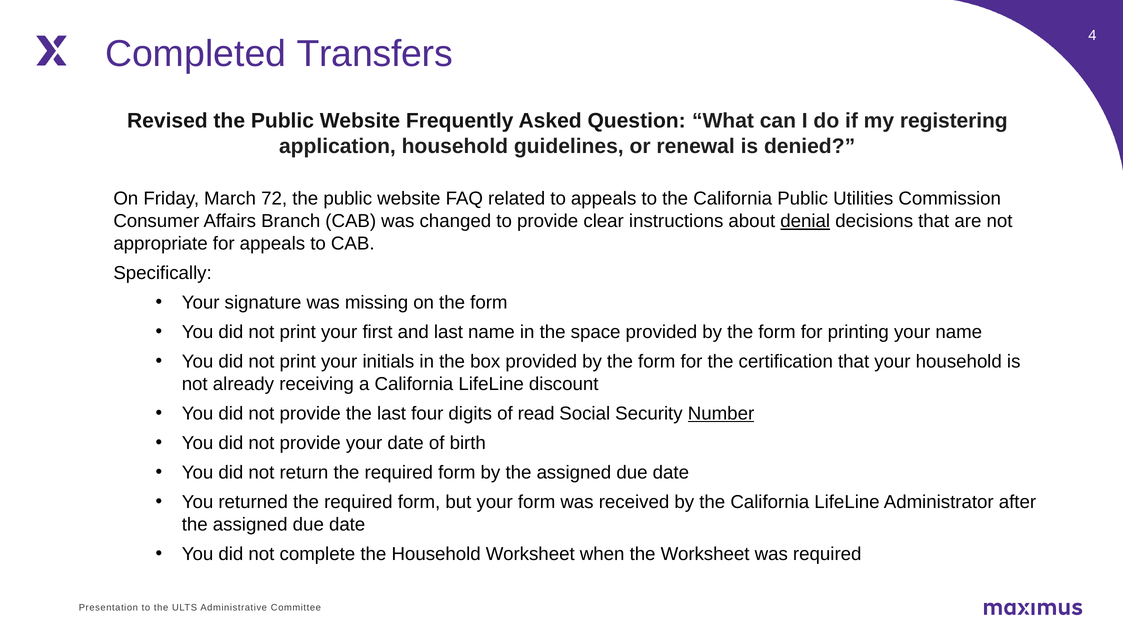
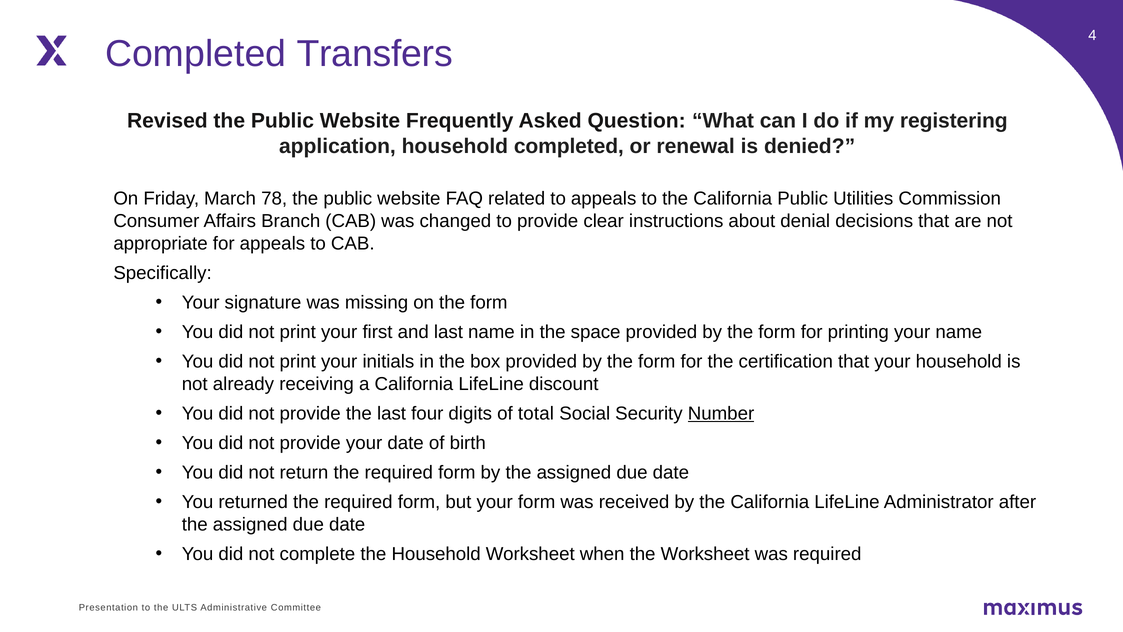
household guidelines: guidelines -> completed
72: 72 -> 78
denial underline: present -> none
read: read -> total
